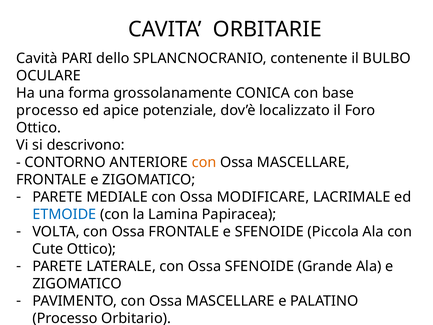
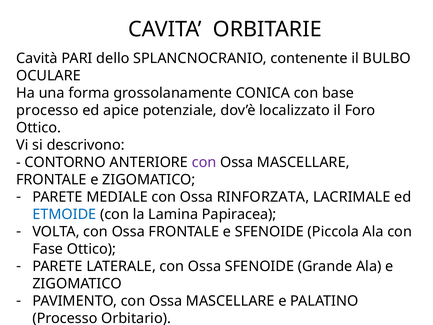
con at (204, 162) colour: orange -> purple
MODIFICARE: MODIFICARE -> RINFORZATA
Cute: Cute -> Fase
